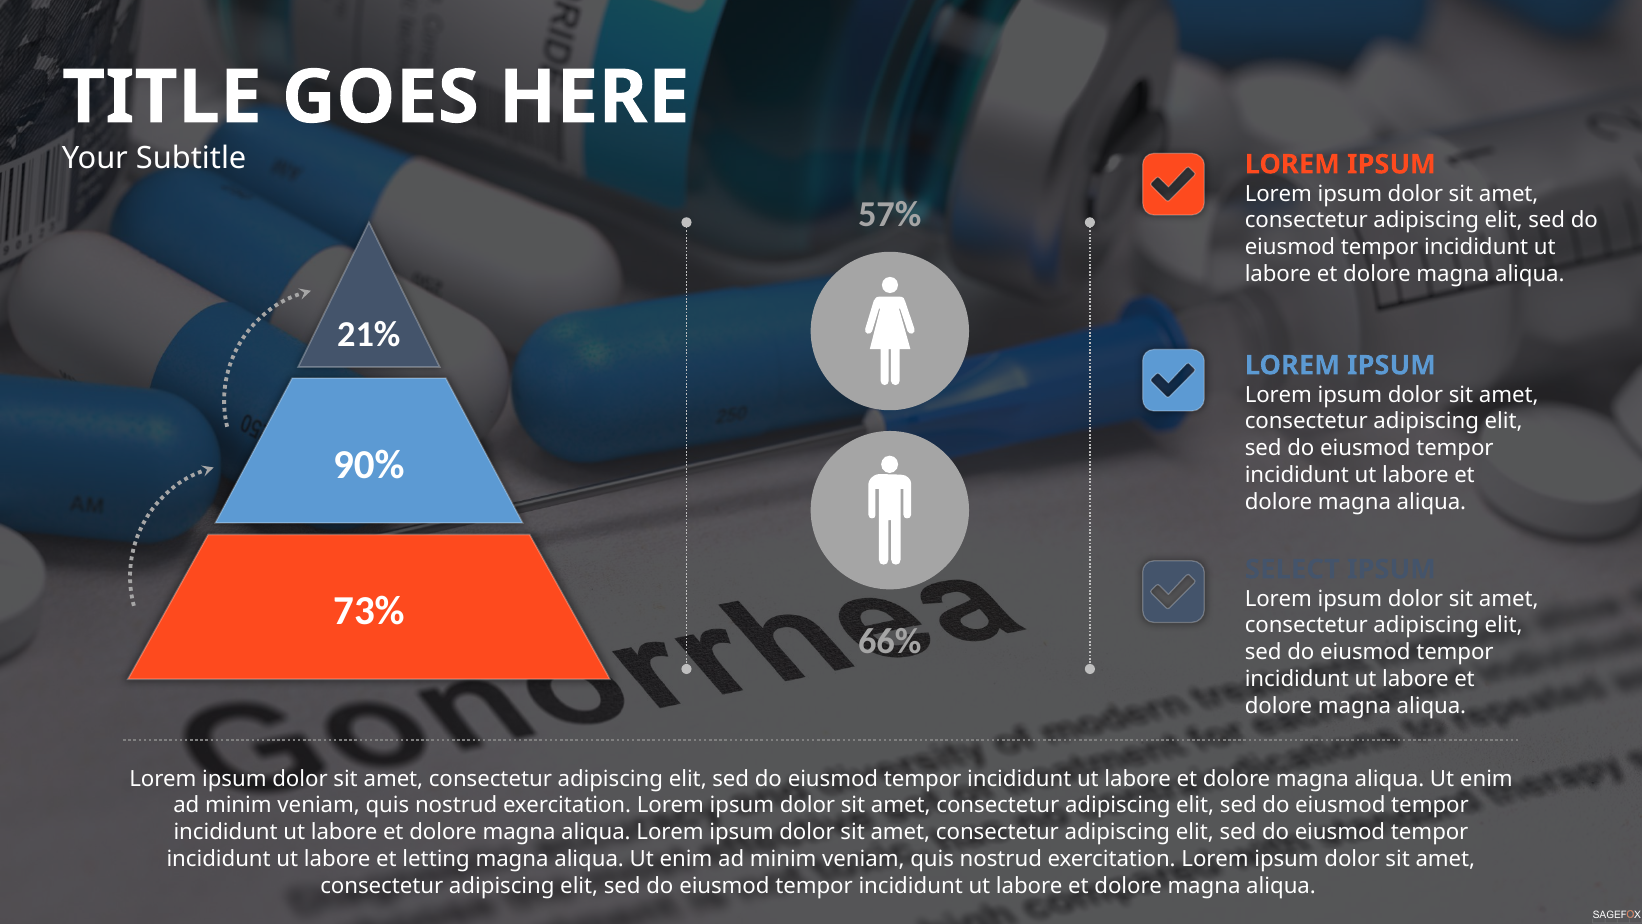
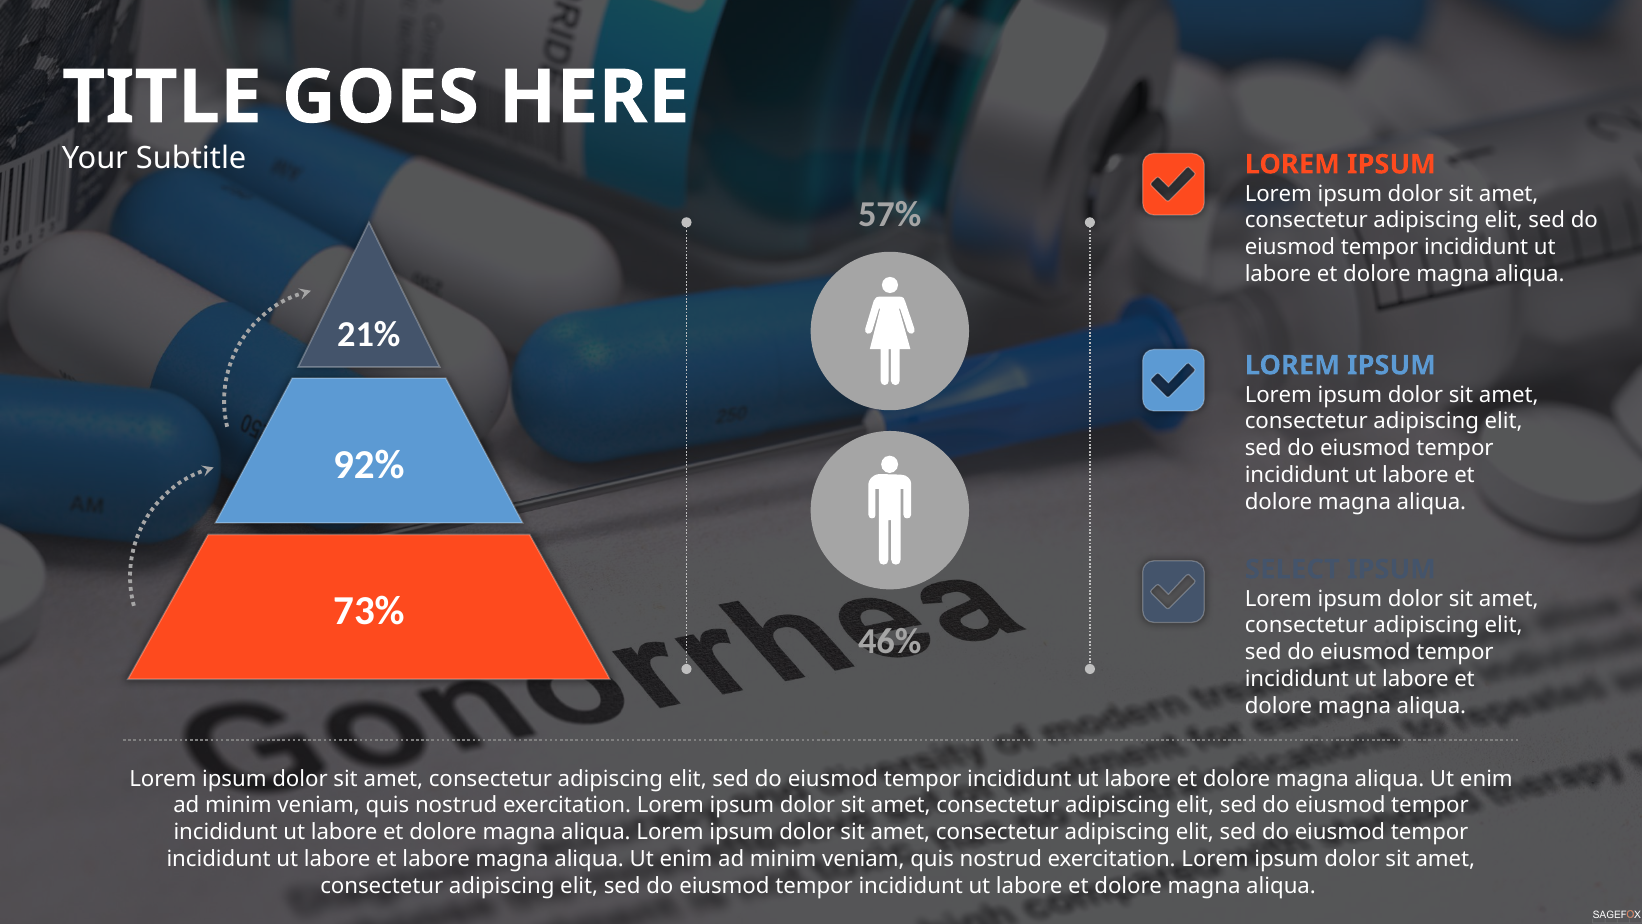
90%: 90% -> 92%
66%: 66% -> 46%
et letting: letting -> labore
